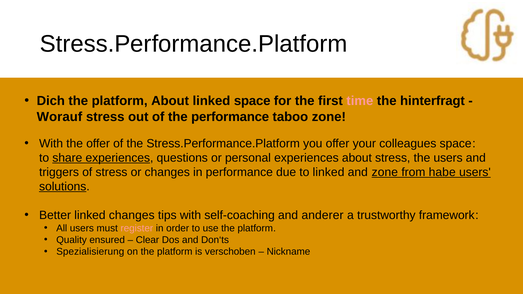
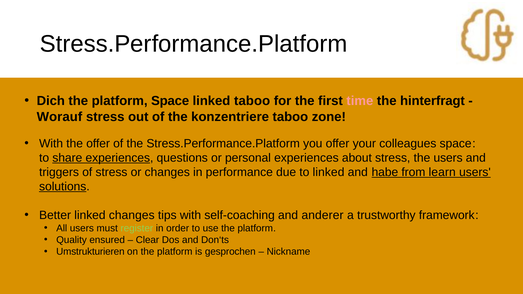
platform About: About -> Space
linked space: space -> taboo
the performance: performance -> konzentriere
and zone: zone -> habe
habe: habe -> learn
register colour: pink -> light green
Spezialisierung: Spezialisierung -> Umstrukturieren
verschoben: verschoben -> gesprochen
